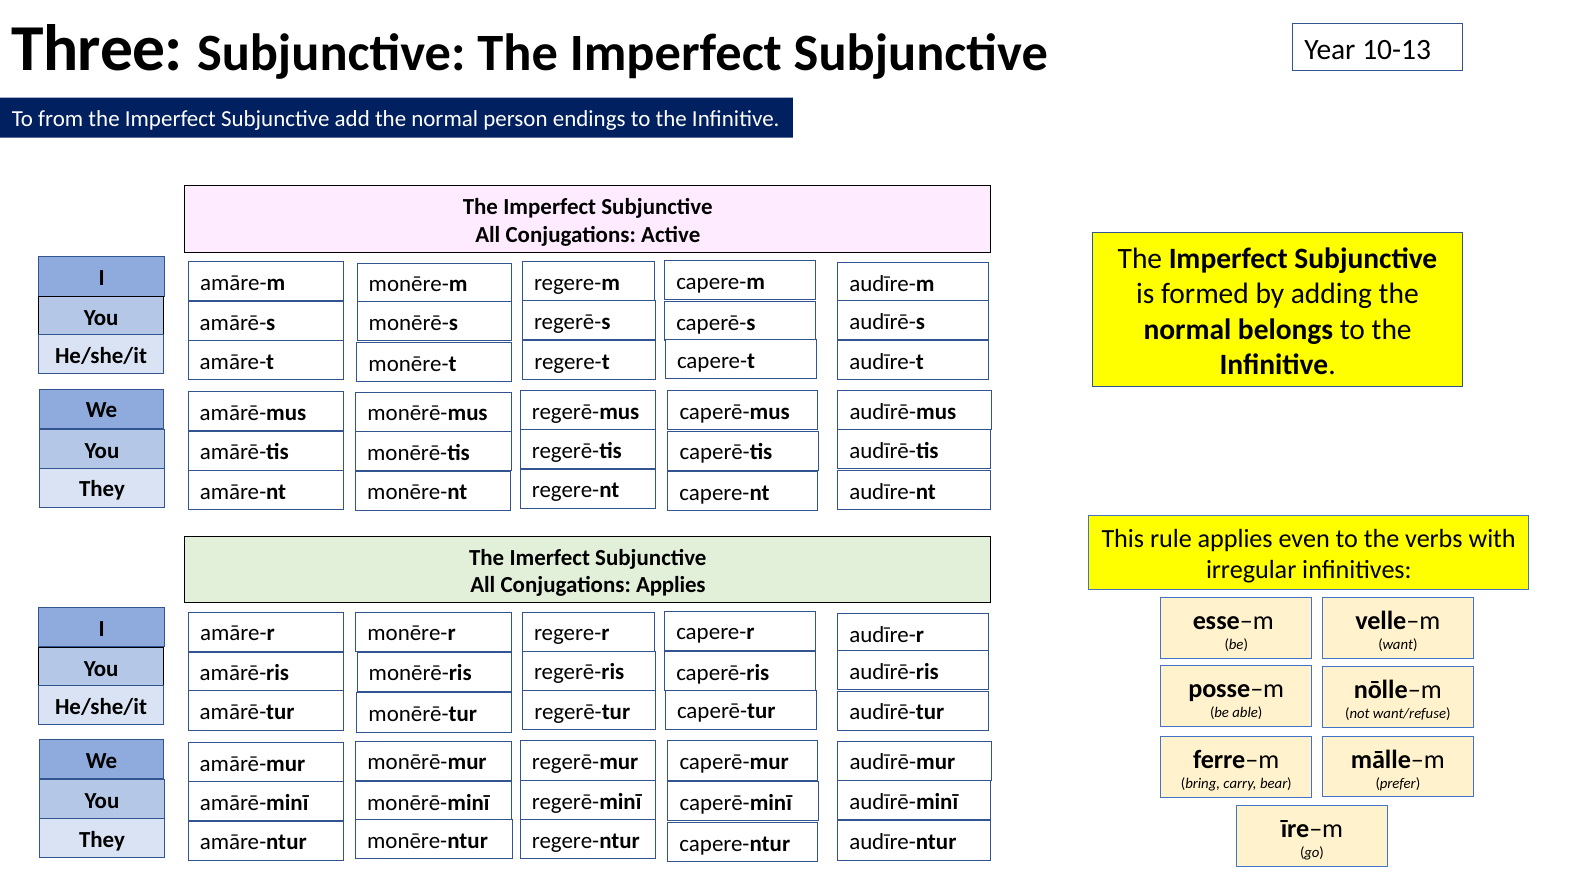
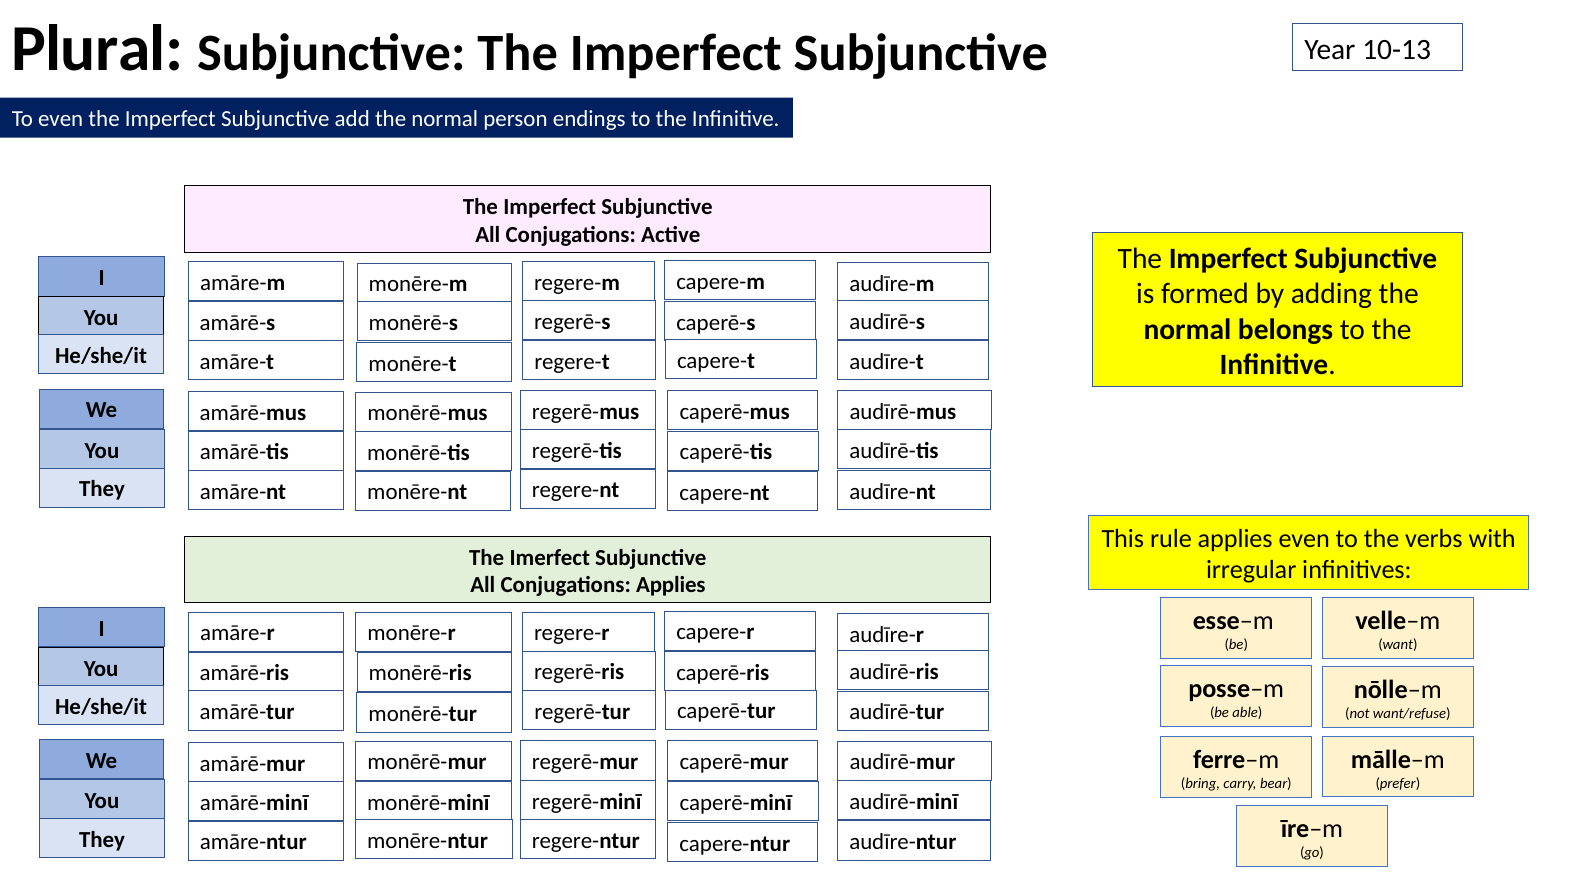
Three: Three -> Plural
To from: from -> even
